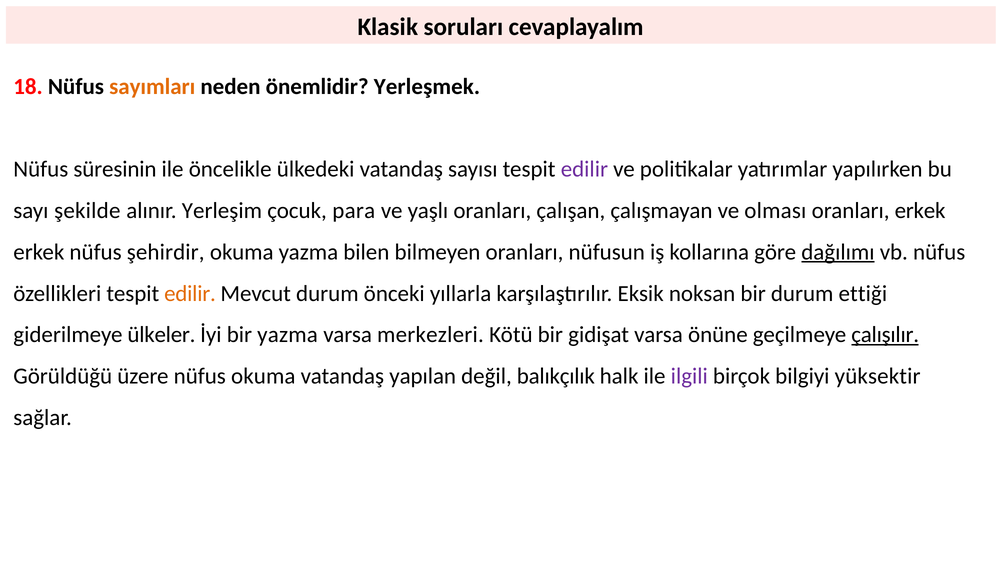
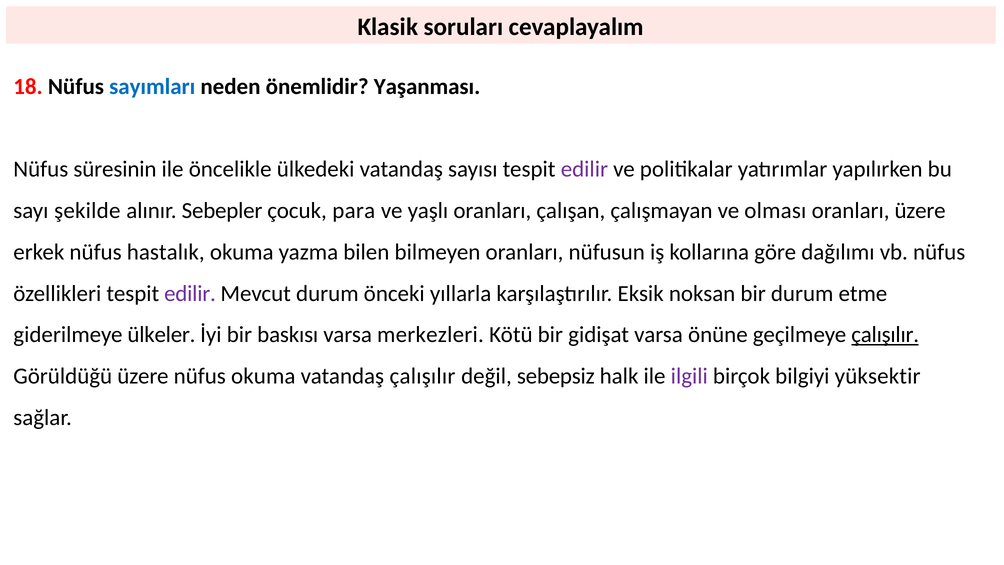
sayımları colour: orange -> blue
Yerleşmek: Yerleşmek -> Yaşanması
Yerleşim: Yerleşim -> Sebepler
oranları erkek: erkek -> üzere
şehirdir: şehirdir -> hastalık
dağılımı underline: present -> none
edilir at (190, 293) colour: orange -> purple
ettiği: ettiği -> etme
bir yazma: yazma -> baskısı
vatandaş yapılan: yapılan -> çalışılır
balıkçılık: balıkçılık -> sebepsiz
